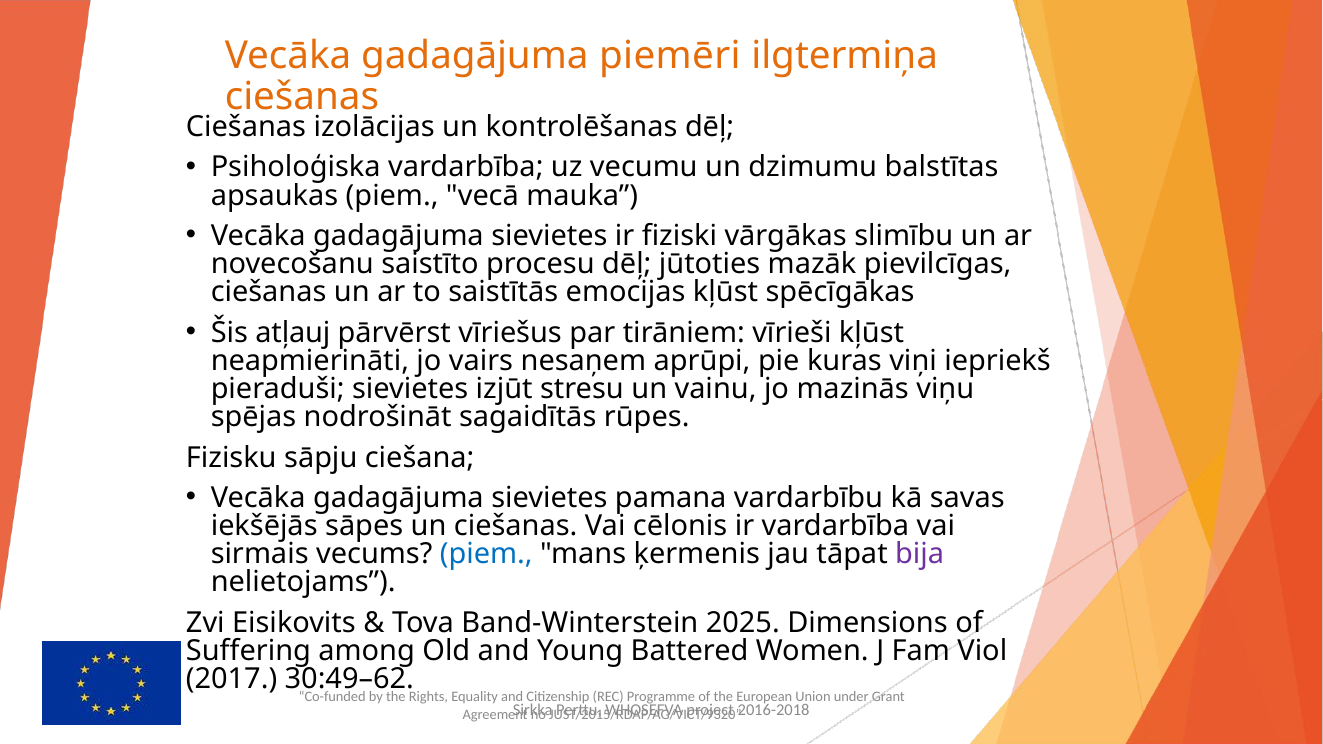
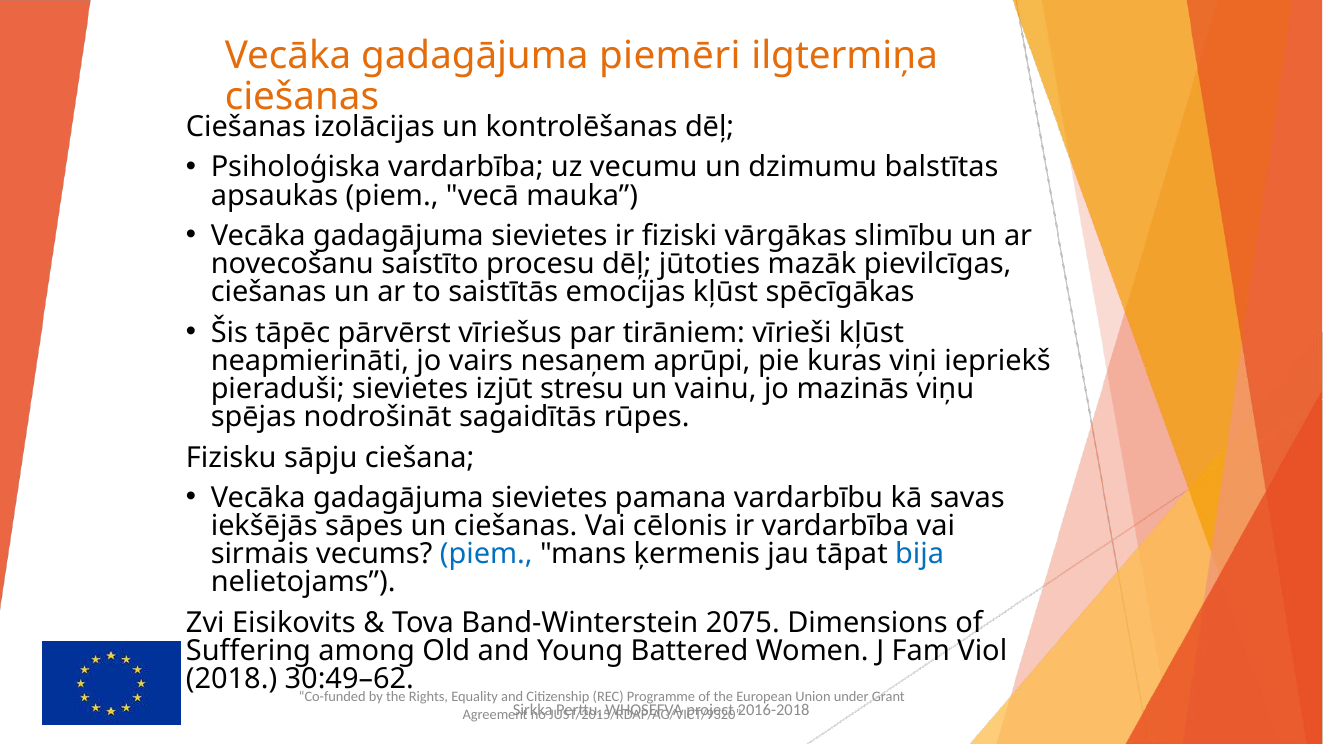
atļauj: atļauj -> tāpēc
bija colour: purple -> blue
2025: 2025 -> 2075
2017: 2017 -> 2018
